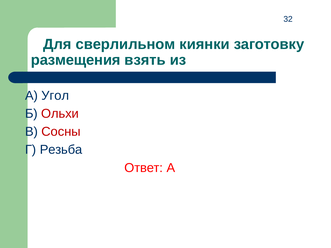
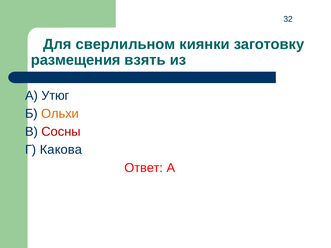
Угол: Угол -> Утюг
Ольхи colour: red -> orange
Резьба: Резьба -> Какова
